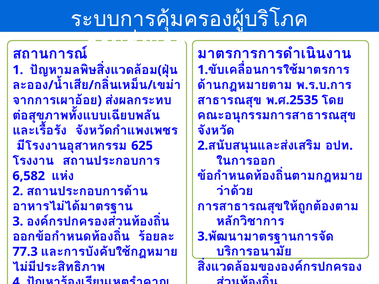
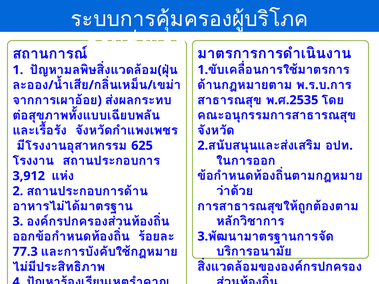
6,582: 6,582 -> 3,912
